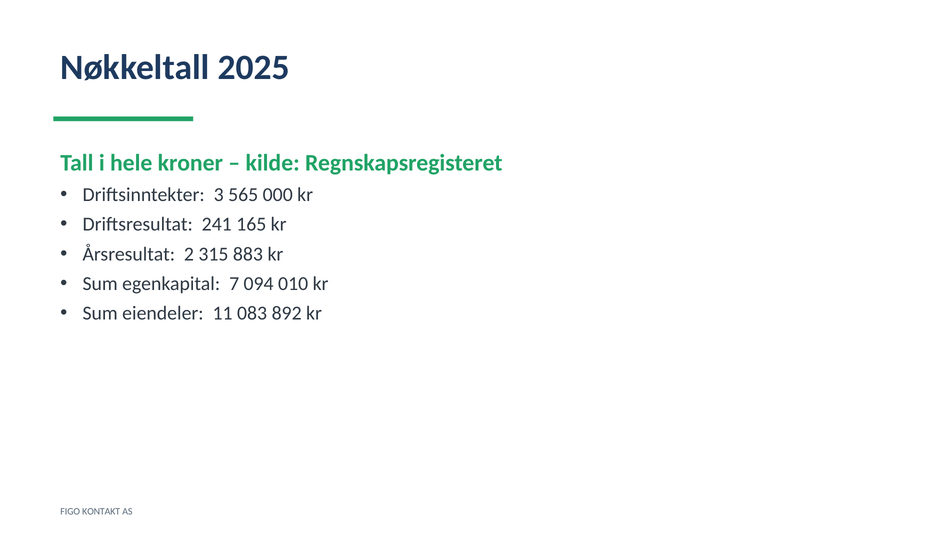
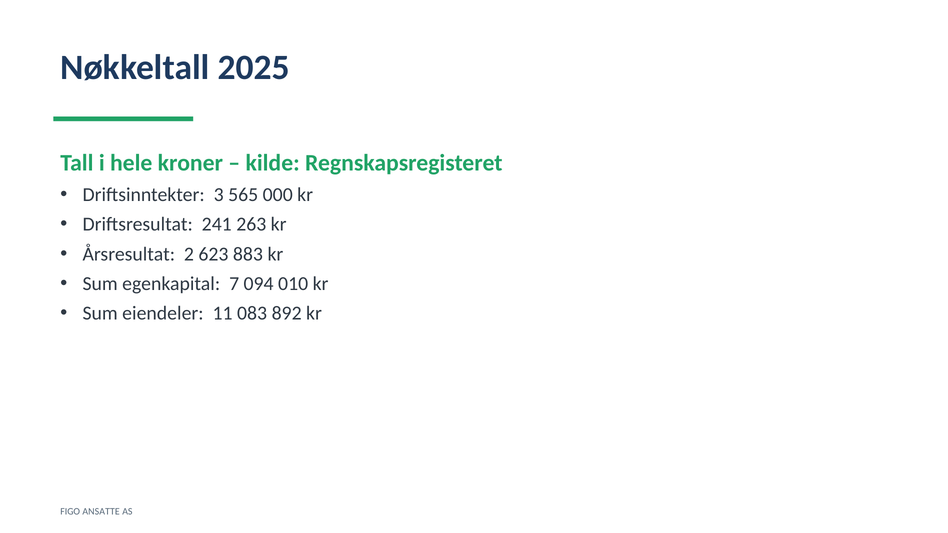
165: 165 -> 263
315: 315 -> 623
KONTAKT: KONTAKT -> ANSATTE
